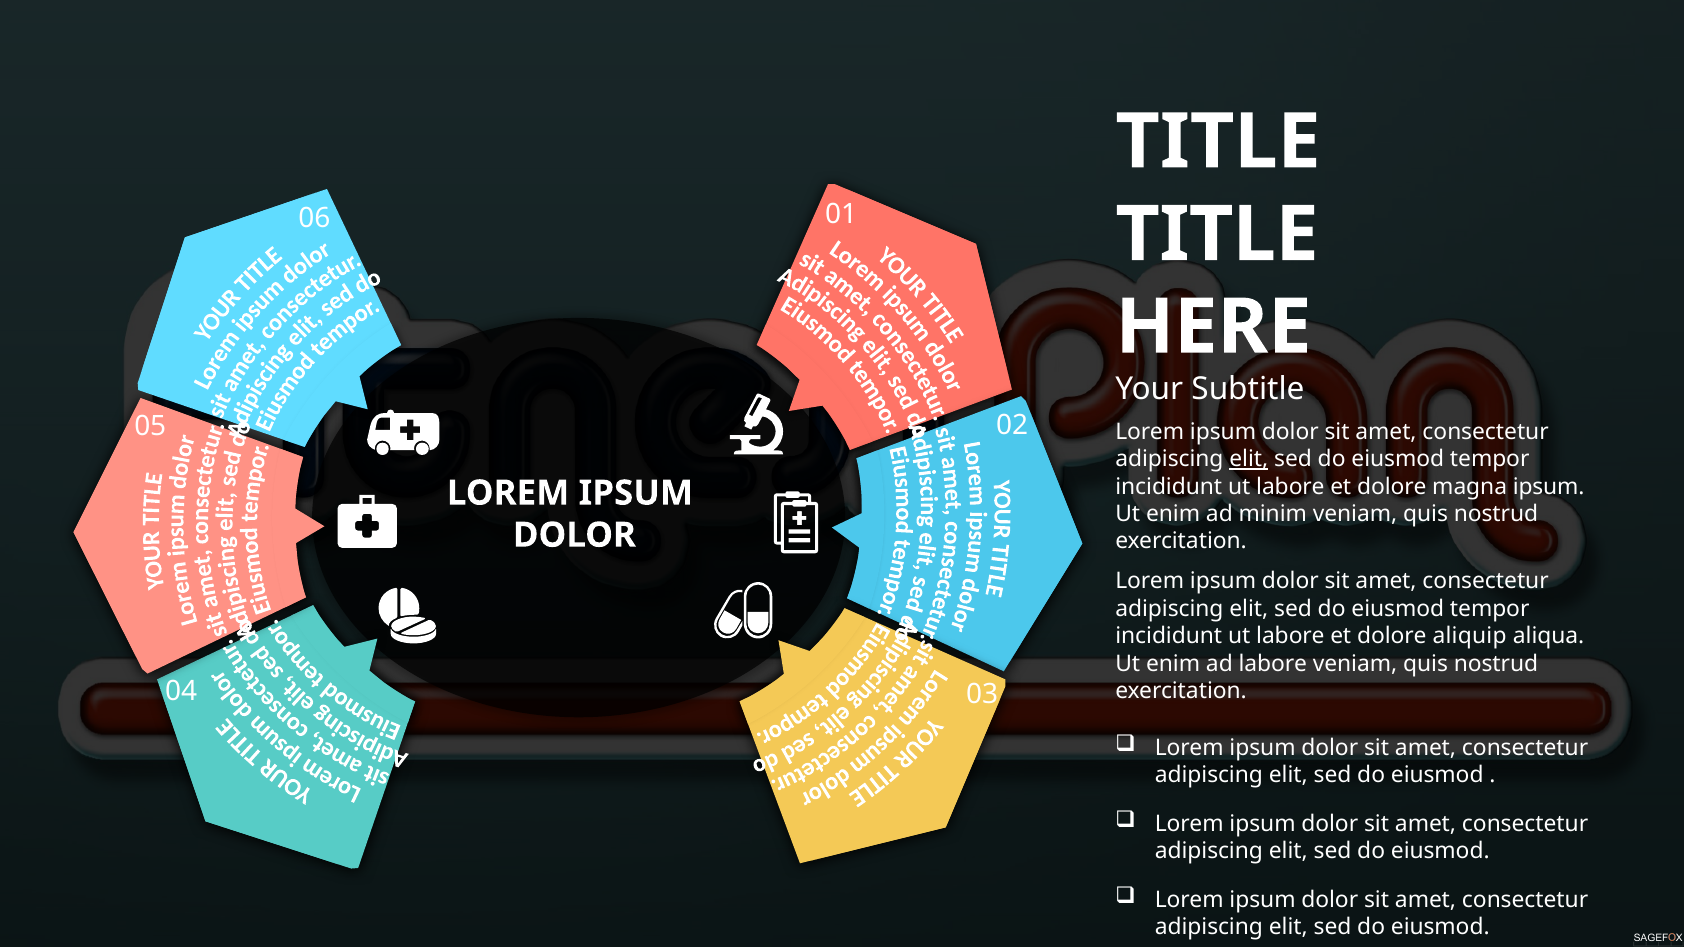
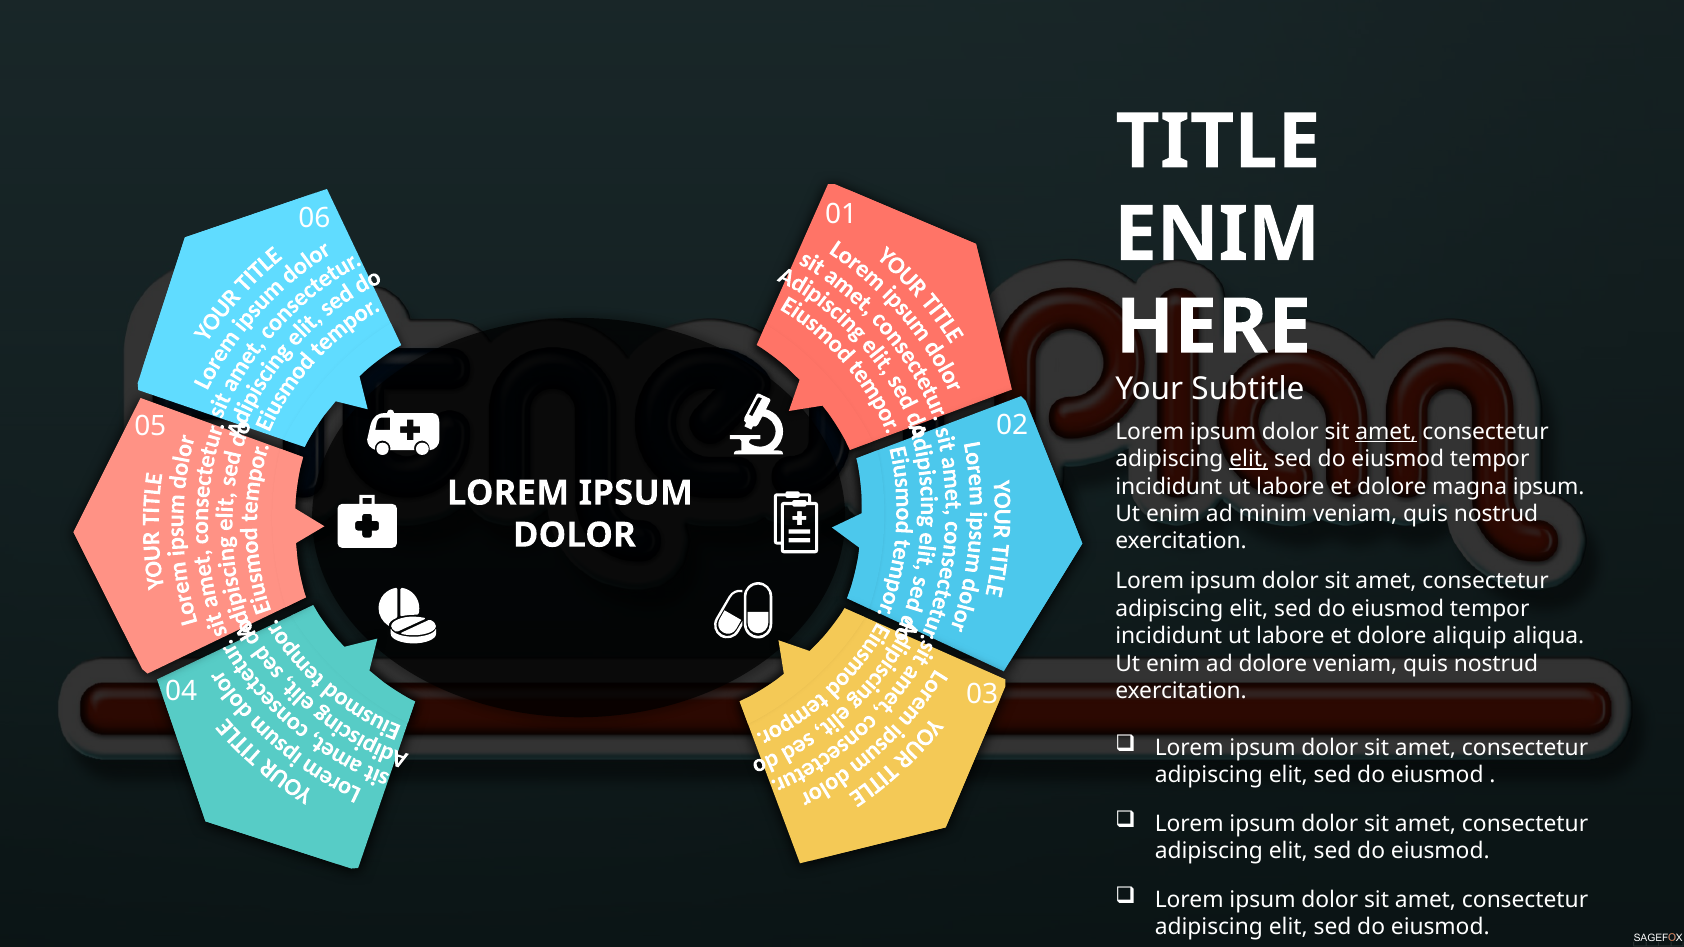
TITLE at (1217, 235): TITLE -> ENIM
amet at (1386, 432) underline: none -> present
ad labore: labore -> dolore
